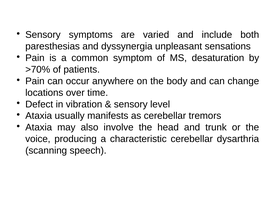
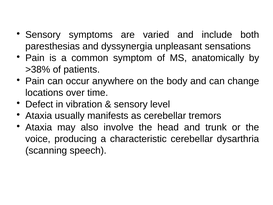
desaturation: desaturation -> anatomically
>70%: >70% -> >38%
